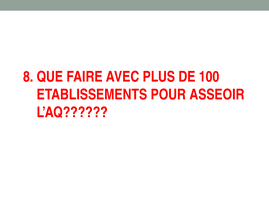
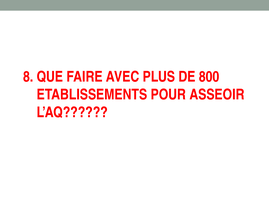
100: 100 -> 800
